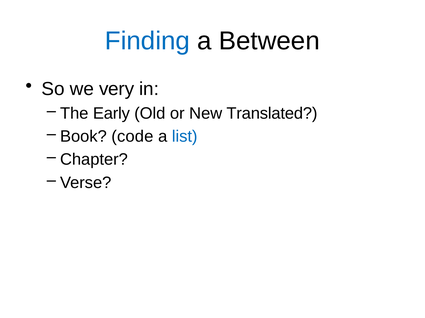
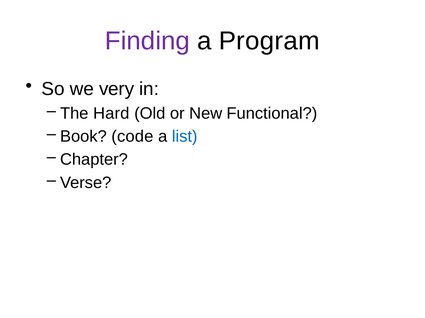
Finding colour: blue -> purple
Between: Between -> Program
Early: Early -> Hard
Translated: Translated -> Functional
